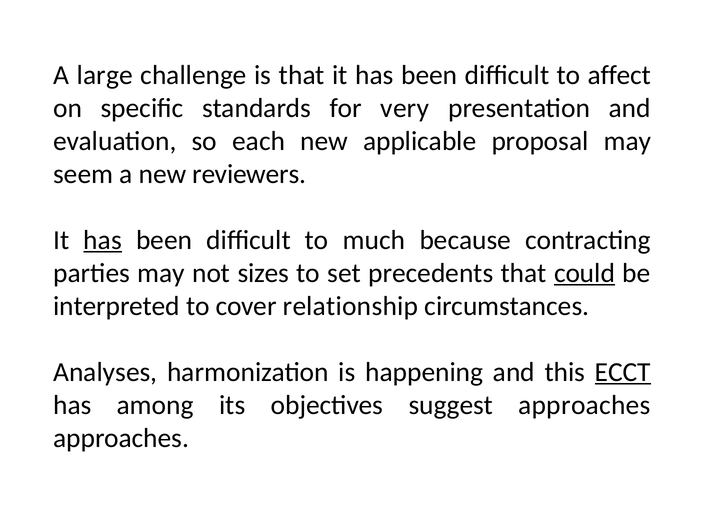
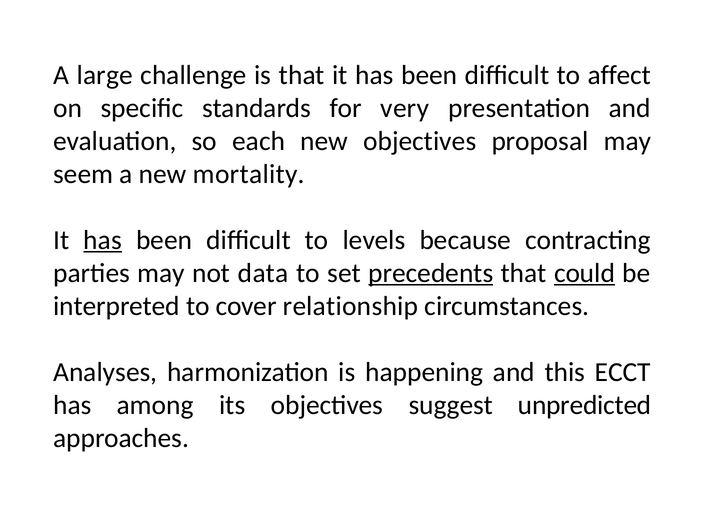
new applicable: applicable -> objectives
reviewers: reviewers -> mortality
much: much -> levels
sizes: sizes -> data
precedents underline: none -> present
ECCT underline: present -> none
suggest approaches: approaches -> unpredicted
